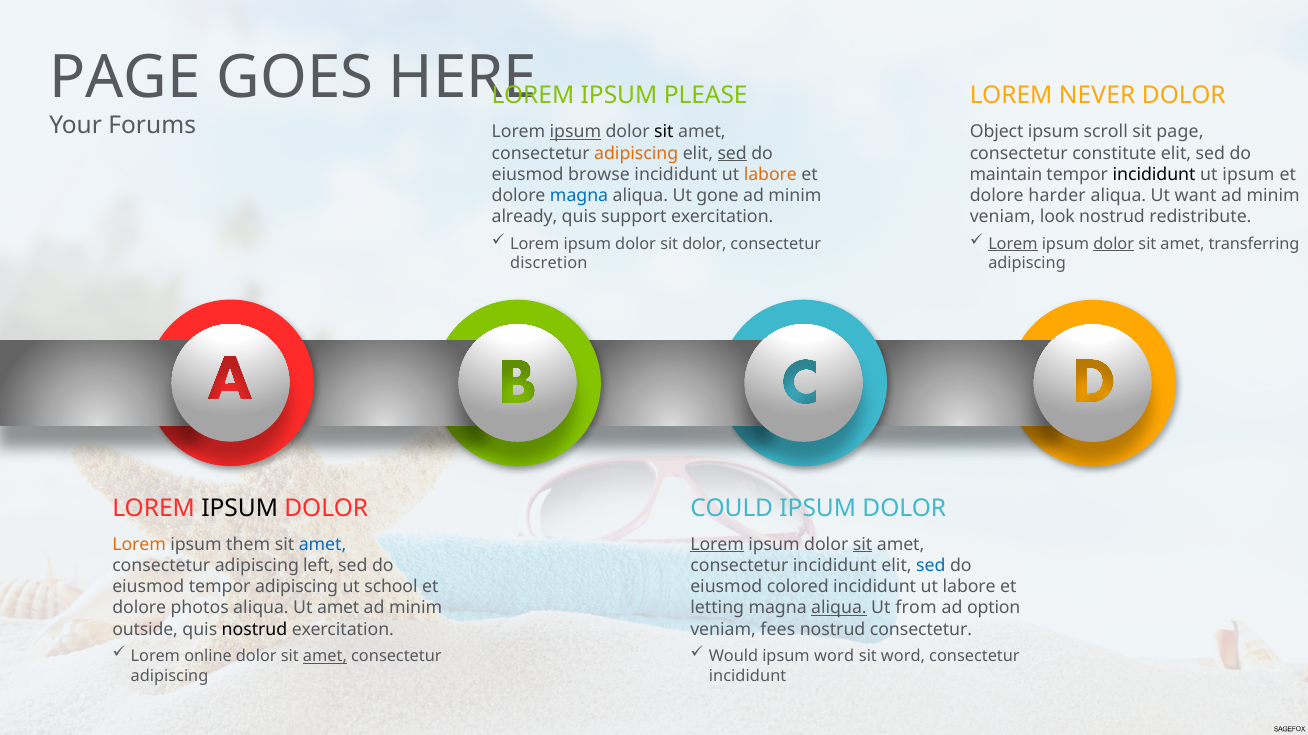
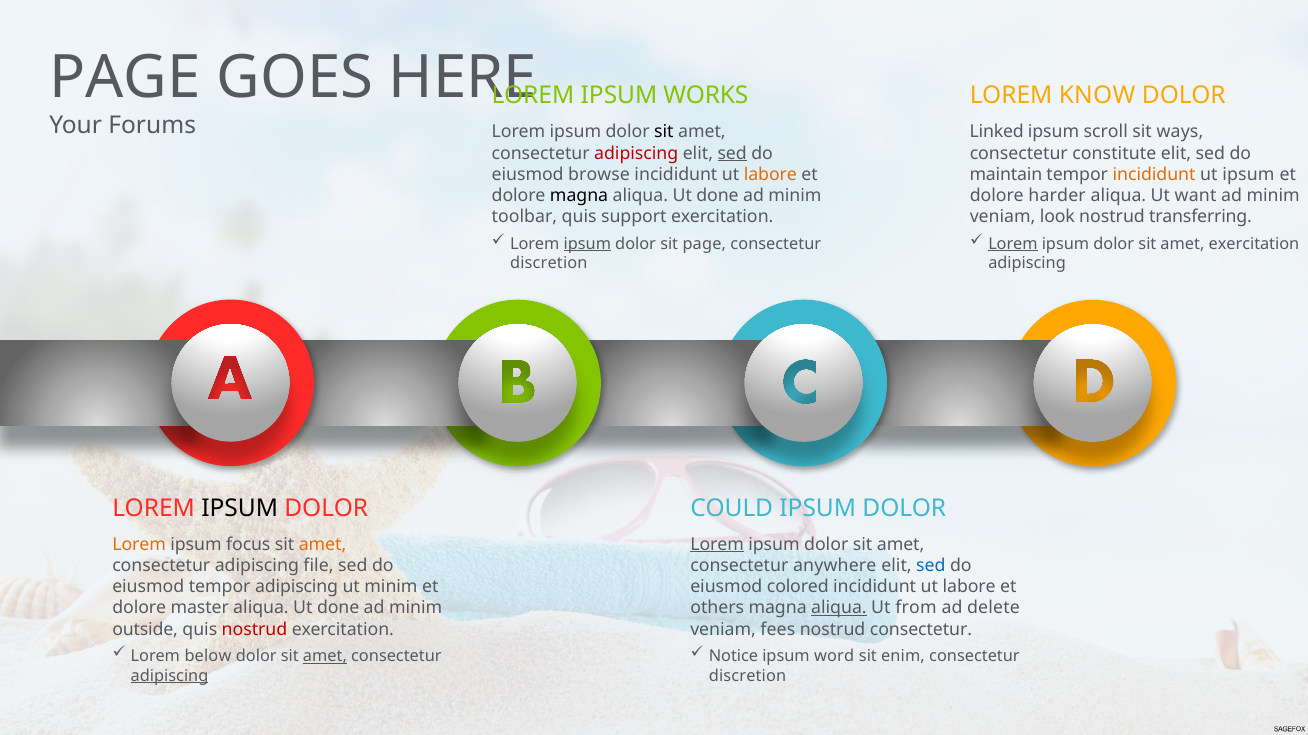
PLEASE: PLEASE -> WORKS
NEVER: NEVER -> KNOW
ipsum at (575, 132) underline: present -> none
Object: Object -> Linked
sit page: page -> ways
adipiscing at (636, 153) colour: orange -> red
incididunt at (1154, 175) colour: black -> orange
magna at (579, 196) colour: blue -> black
gone at (718, 196): gone -> done
already: already -> toolbar
redistribute: redistribute -> transferring
ipsum at (587, 244) underline: none -> present
sit dolor: dolor -> page
dolor at (1114, 244) underline: present -> none
amet transferring: transferring -> exercitation
them: them -> focus
amet at (323, 545) colour: blue -> orange
sit at (863, 545) underline: present -> none
left: left -> file
incididunt at (835, 566): incididunt -> anywhere
ut school: school -> minim
photos: photos -> master
amet at (338, 609): amet -> done
letting: letting -> others
option: option -> delete
nostrud at (254, 630) colour: black -> red
online: online -> below
Would: Would -> Notice
sit word: word -> enim
adipiscing at (170, 676) underline: none -> present
incididunt at (748, 676): incididunt -> discretion
